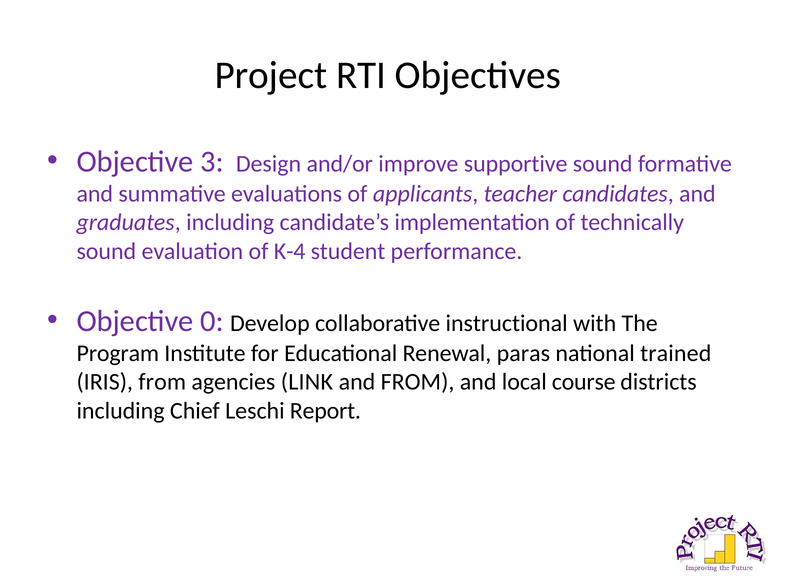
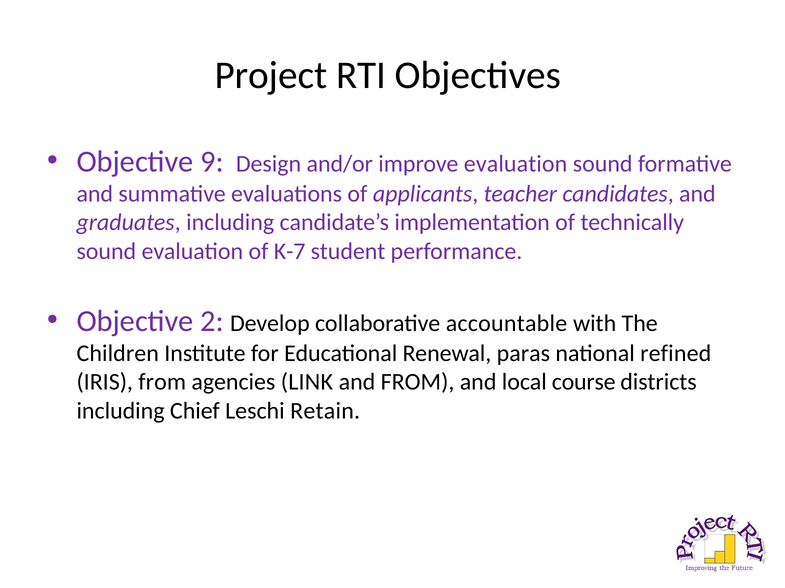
3: 3 -> 9
improve supportive: supportive -> evaluation
K-4: K-4 -> K-7
0: 0 -> 2
instructional: instructional -> accountable
Program: Program -> Children
trained: trained -> refined
Report: Report -> Retain
